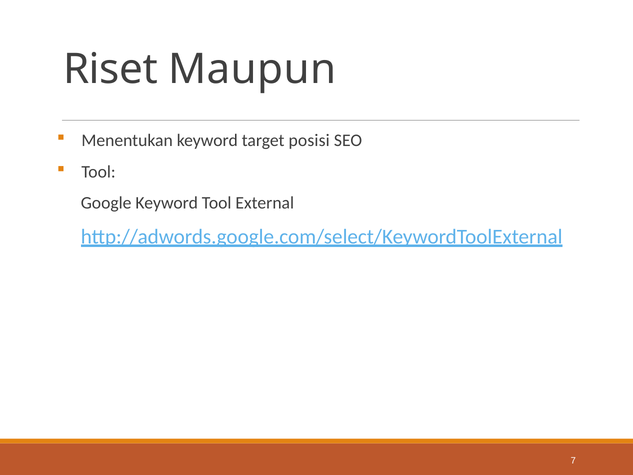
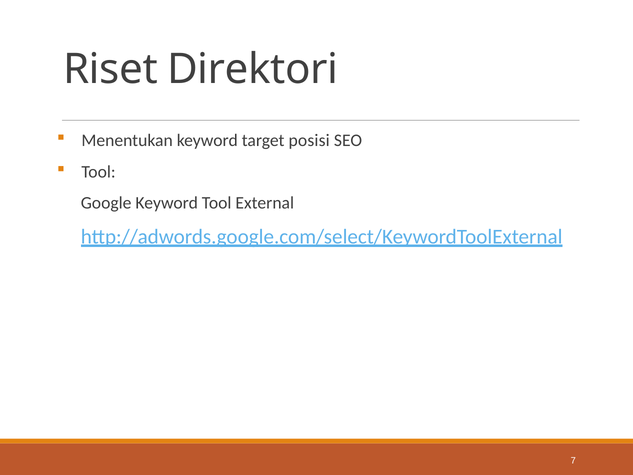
Maupun: Maupun -> Direktori
